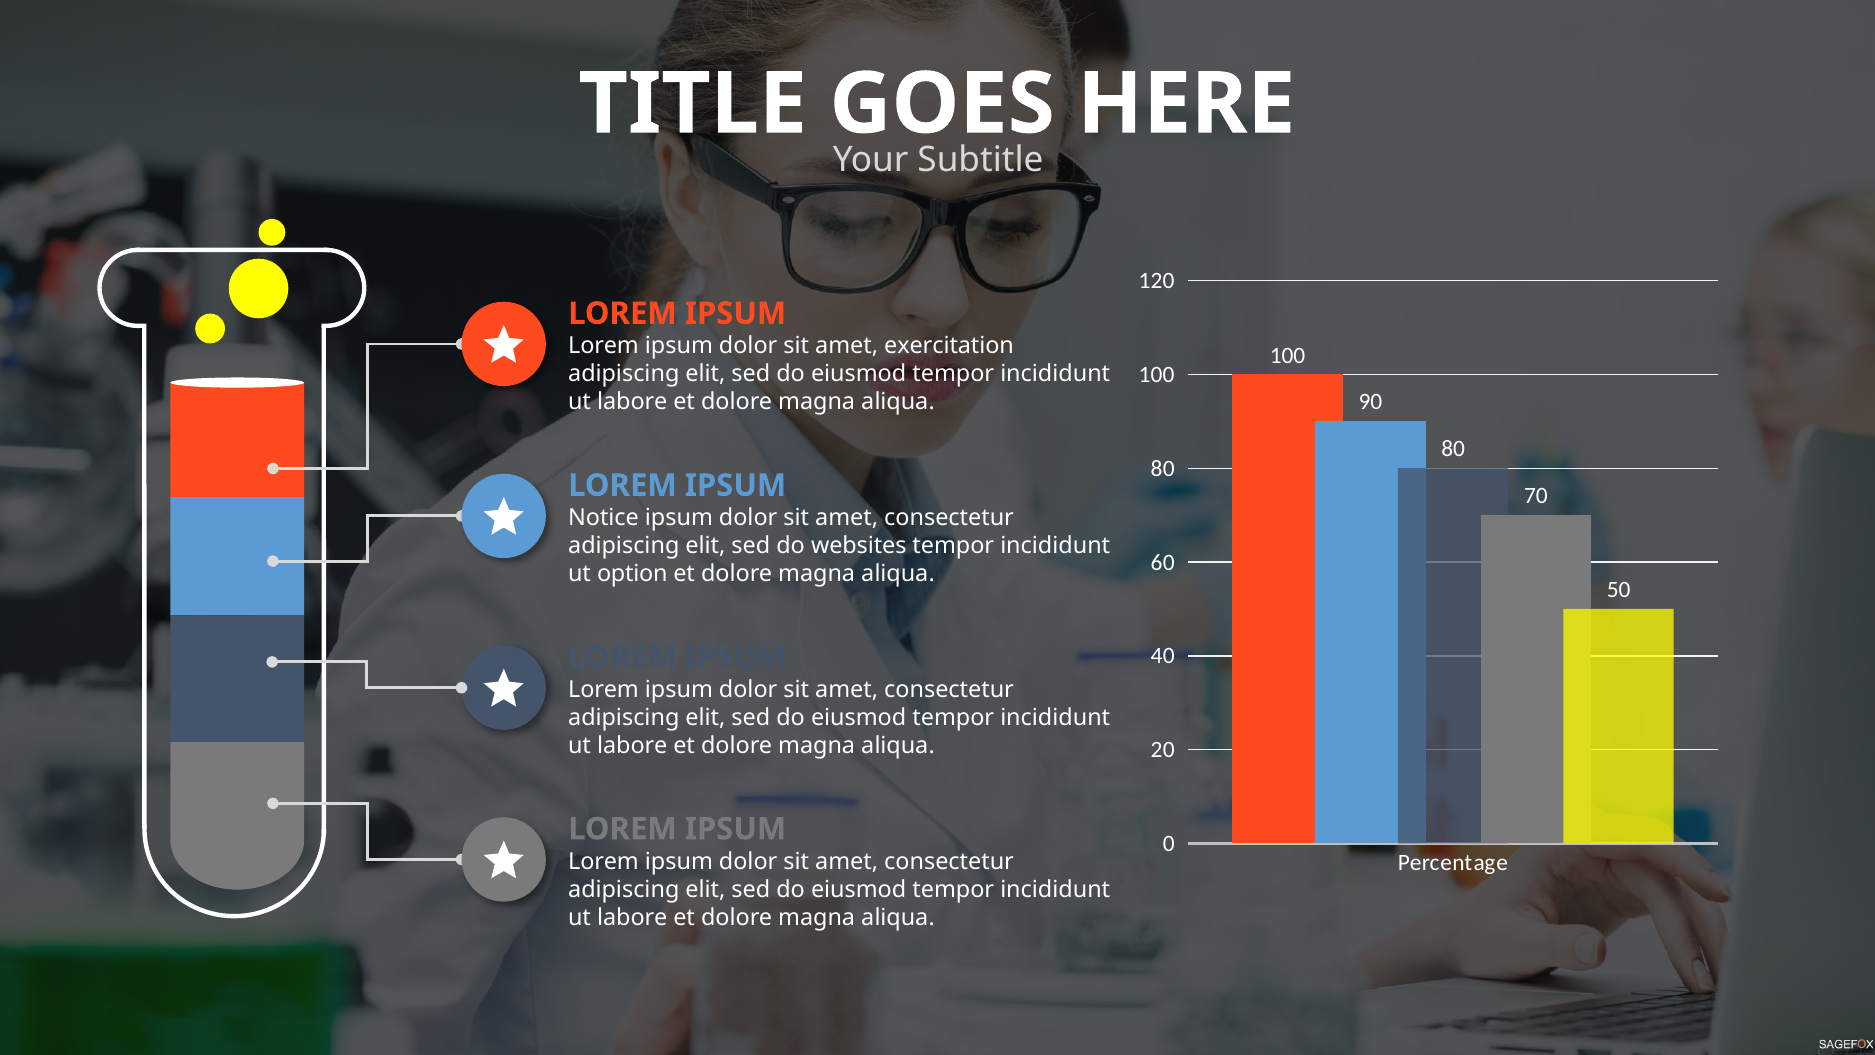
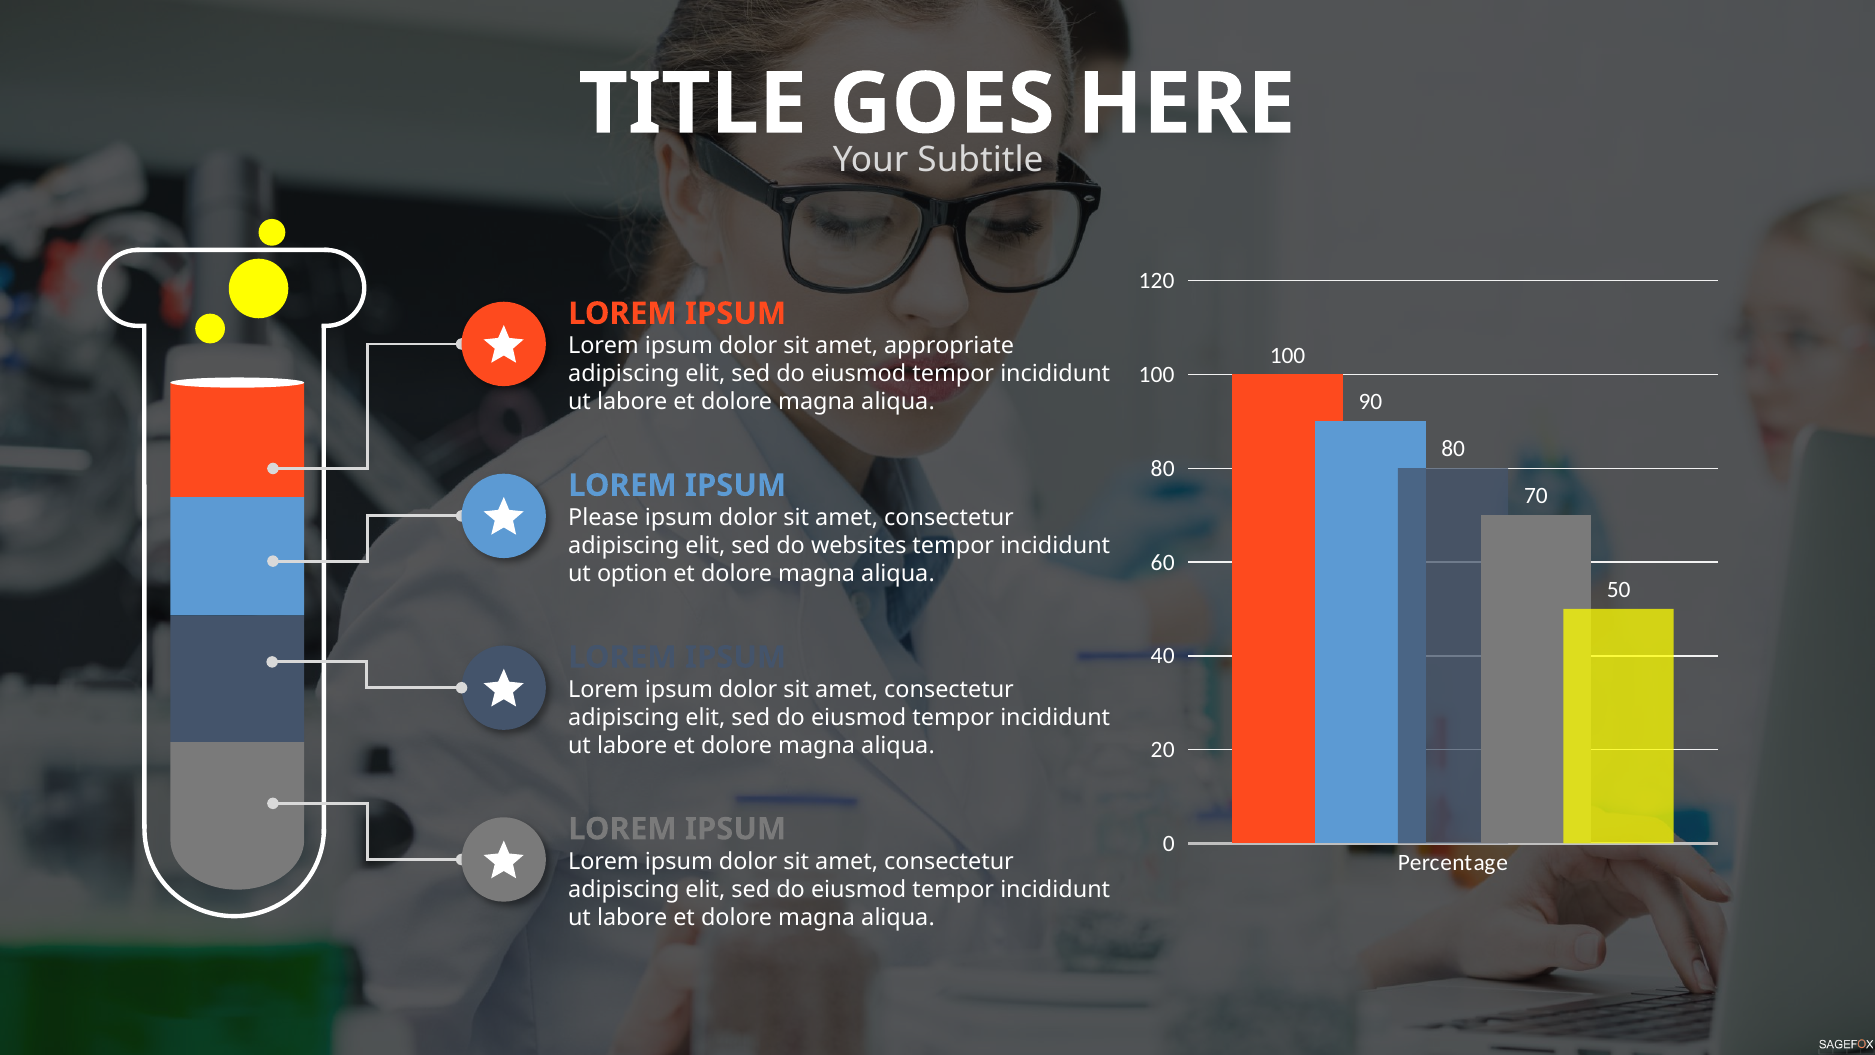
exercitation: exercitation -> appropriate
Notice: Notice -> Please
